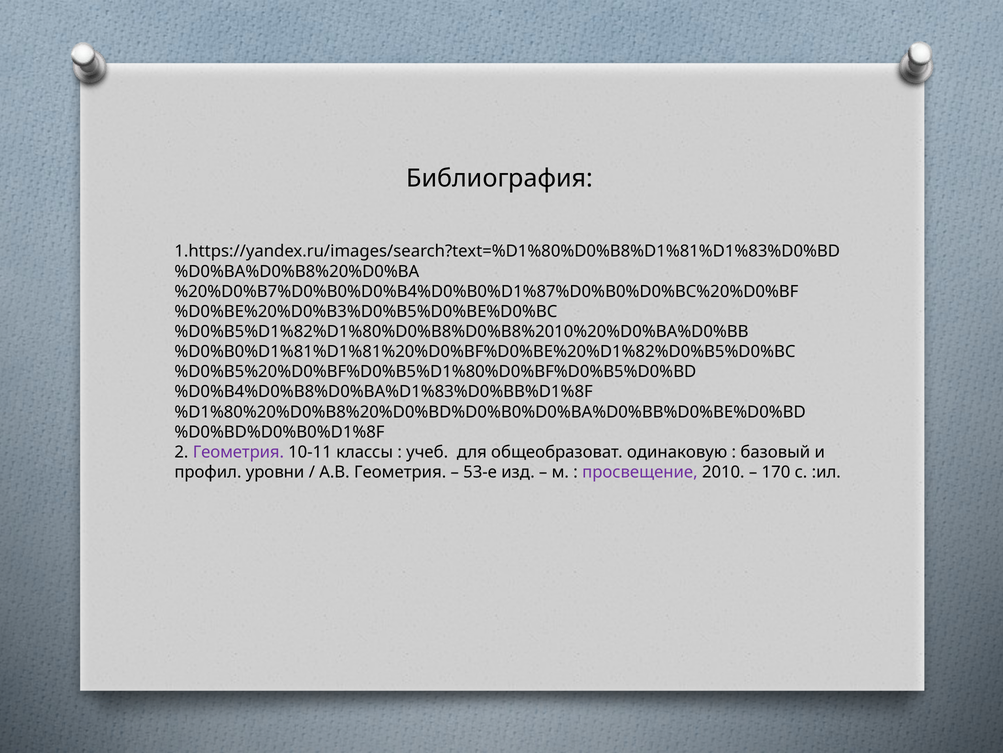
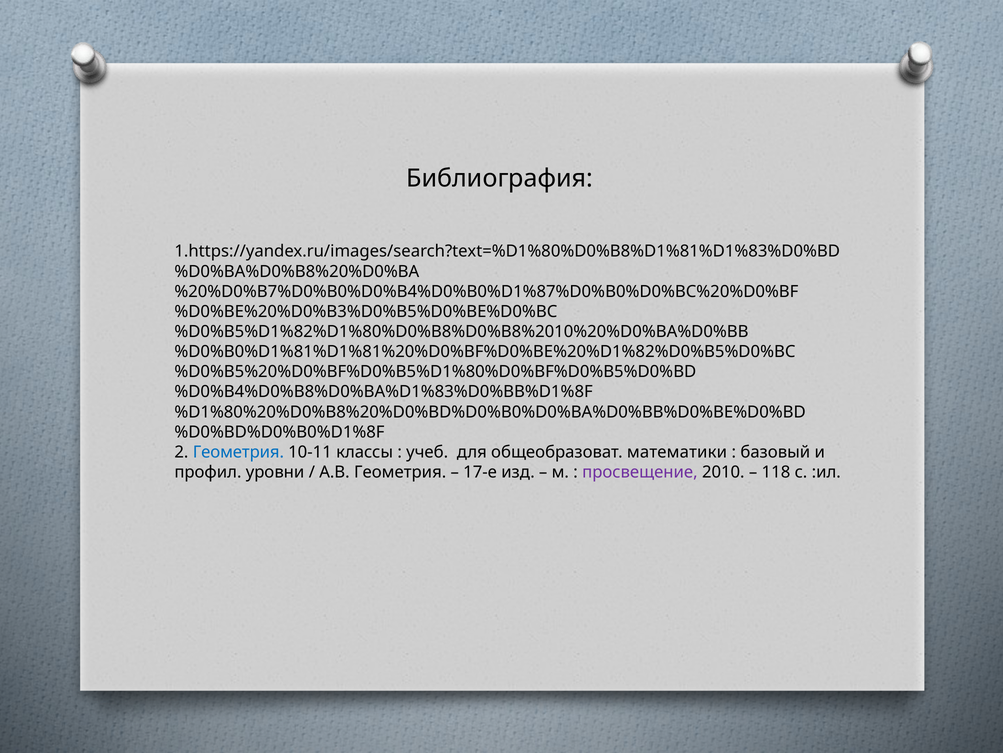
Геометрия at (238, 452) colour: purple -> blue
одинаковую: одинаковую -> математики
53-е: 53-е -> 17-е
170: 170 -> 118
